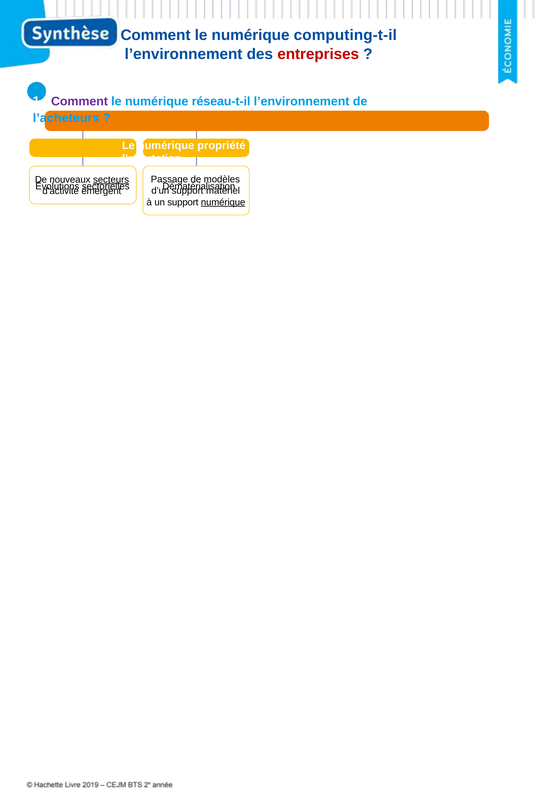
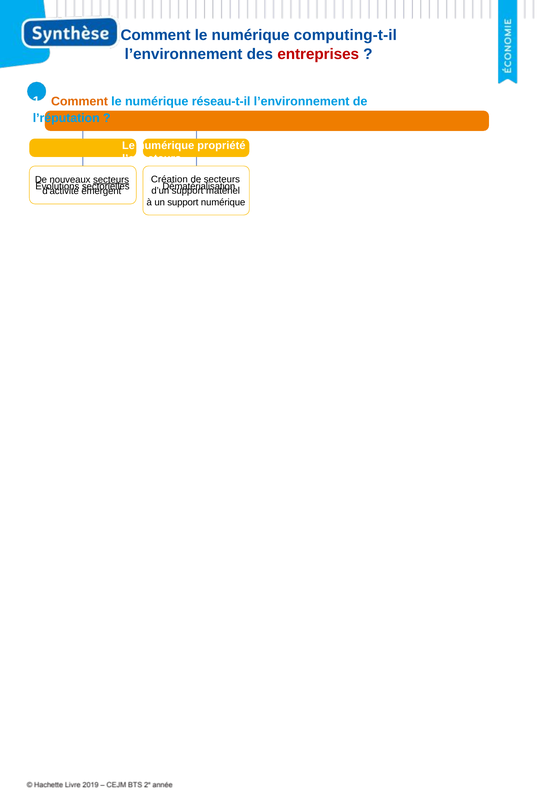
Comment at (80, 101) colour: purple -> orange
l’acheteurs: l’acheteurs -> l’réputation
l’réputation: l’réputation -> l’acheteurs
Passage: Passage -> Création
de modèles: modèles -> secteurs
numérique at (223, 203) underline: present -> none
